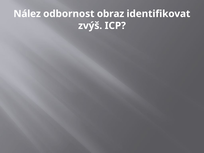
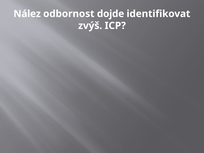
obraz: obraz -> dojde
